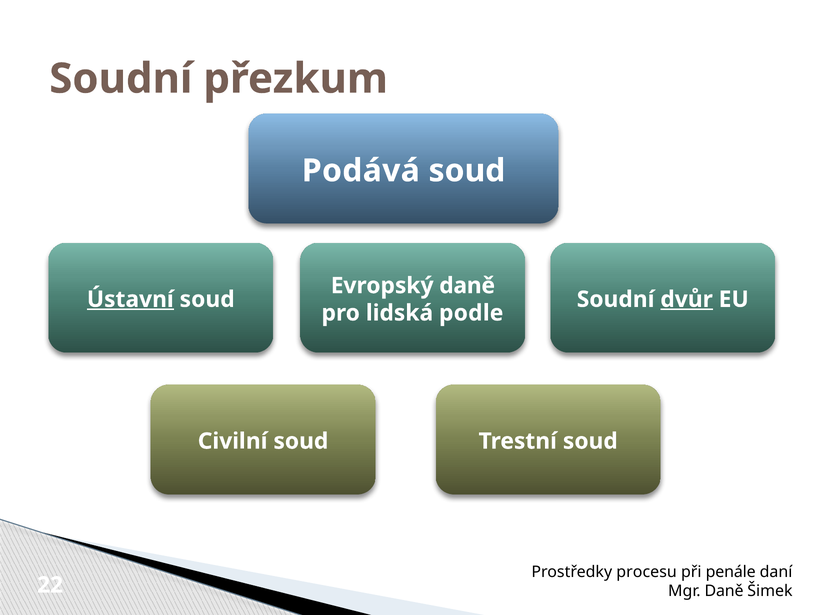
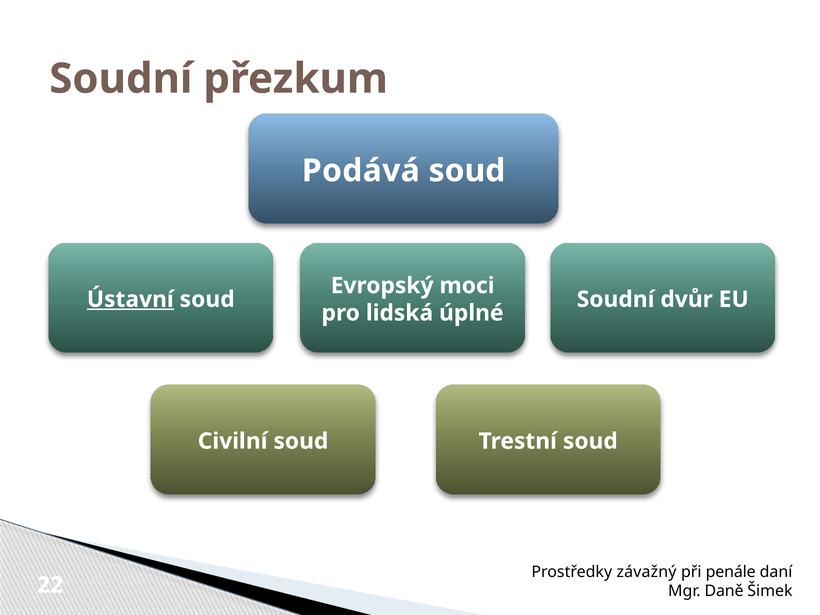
Evropský daně: daně -> moci
dvůr underline: present -> none
podle: podle -> úplné
procesu: procesu -> závažný
